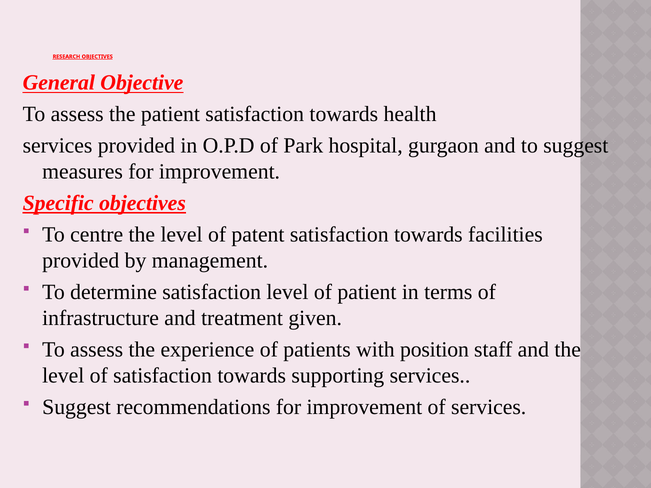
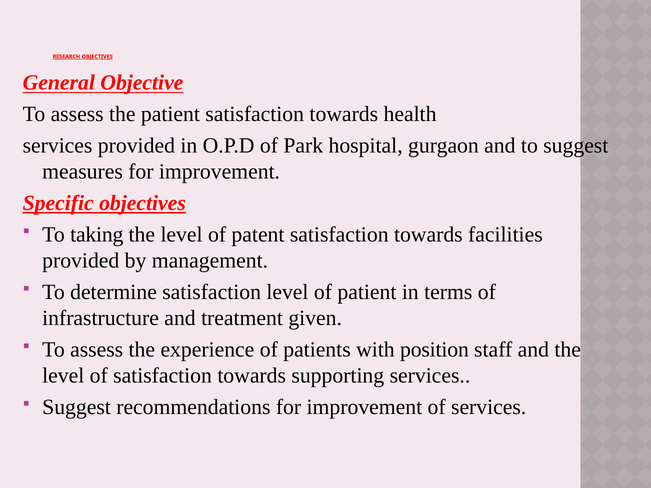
centre: centre -> taking
